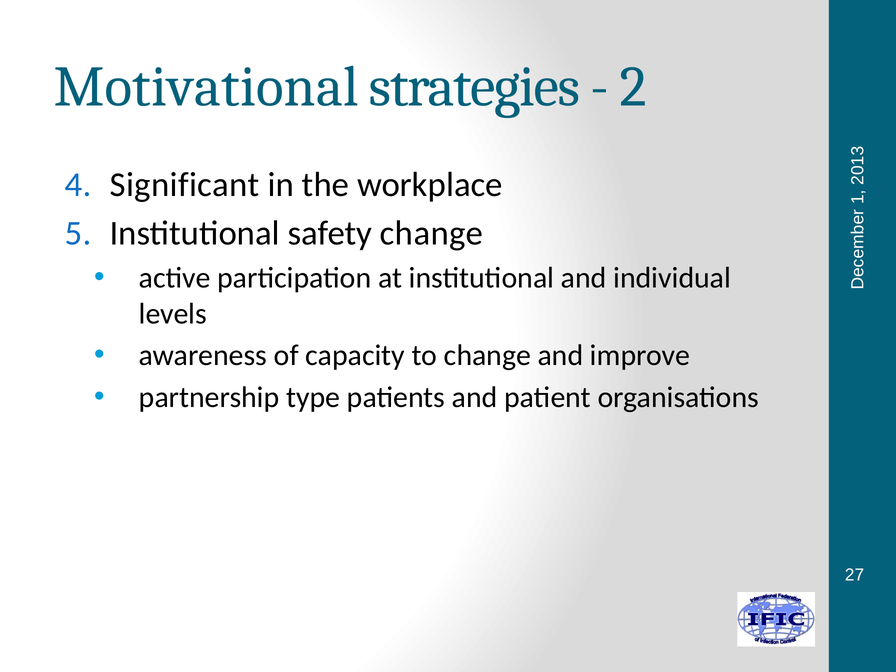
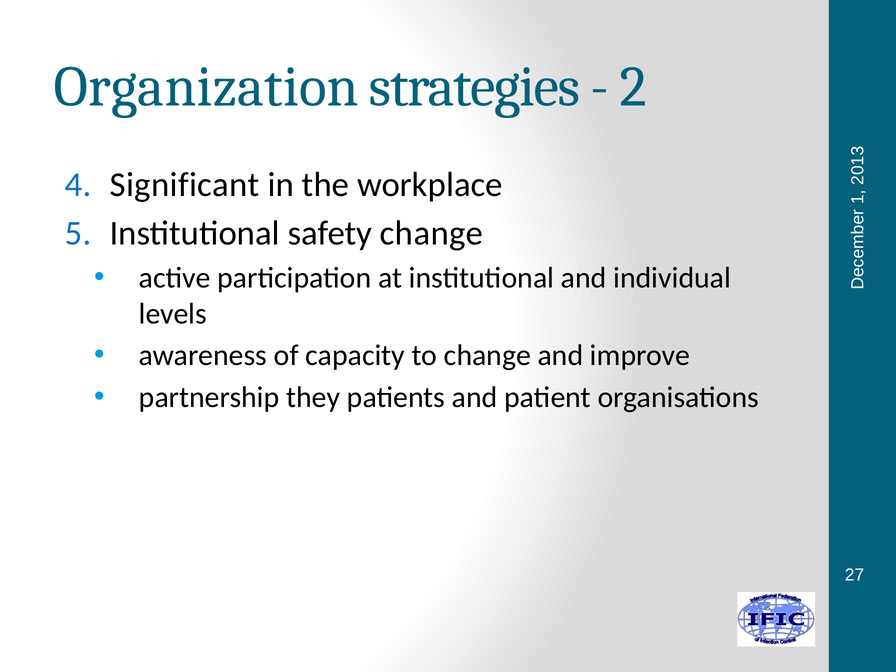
Motivational: Motivational -> Organization
type: type -> they
